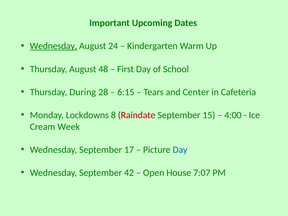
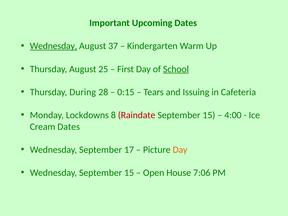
24: 24 -> 37
48: 48 -> 25
School underline: none -> present
6:15: 6:15 -> 0:15
Center: Center -> Issuing
Cream Week: Week -> Dates
Day at (180, 150) colour: blue -> orange
Wednesday September 42: 42 -> 15
7:07: 7:07 -> 7:06
